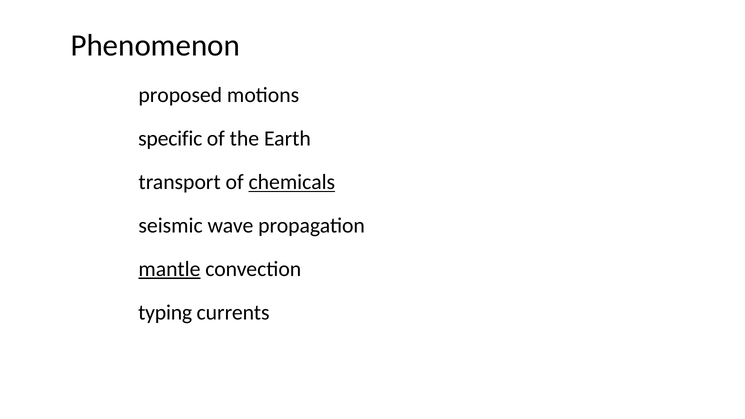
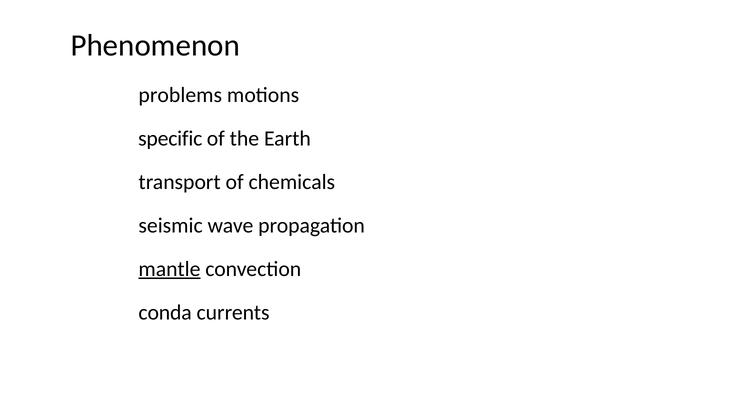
proposed: proposed -> problems
chemicals underline: present -> none
typing: typing -> conda
